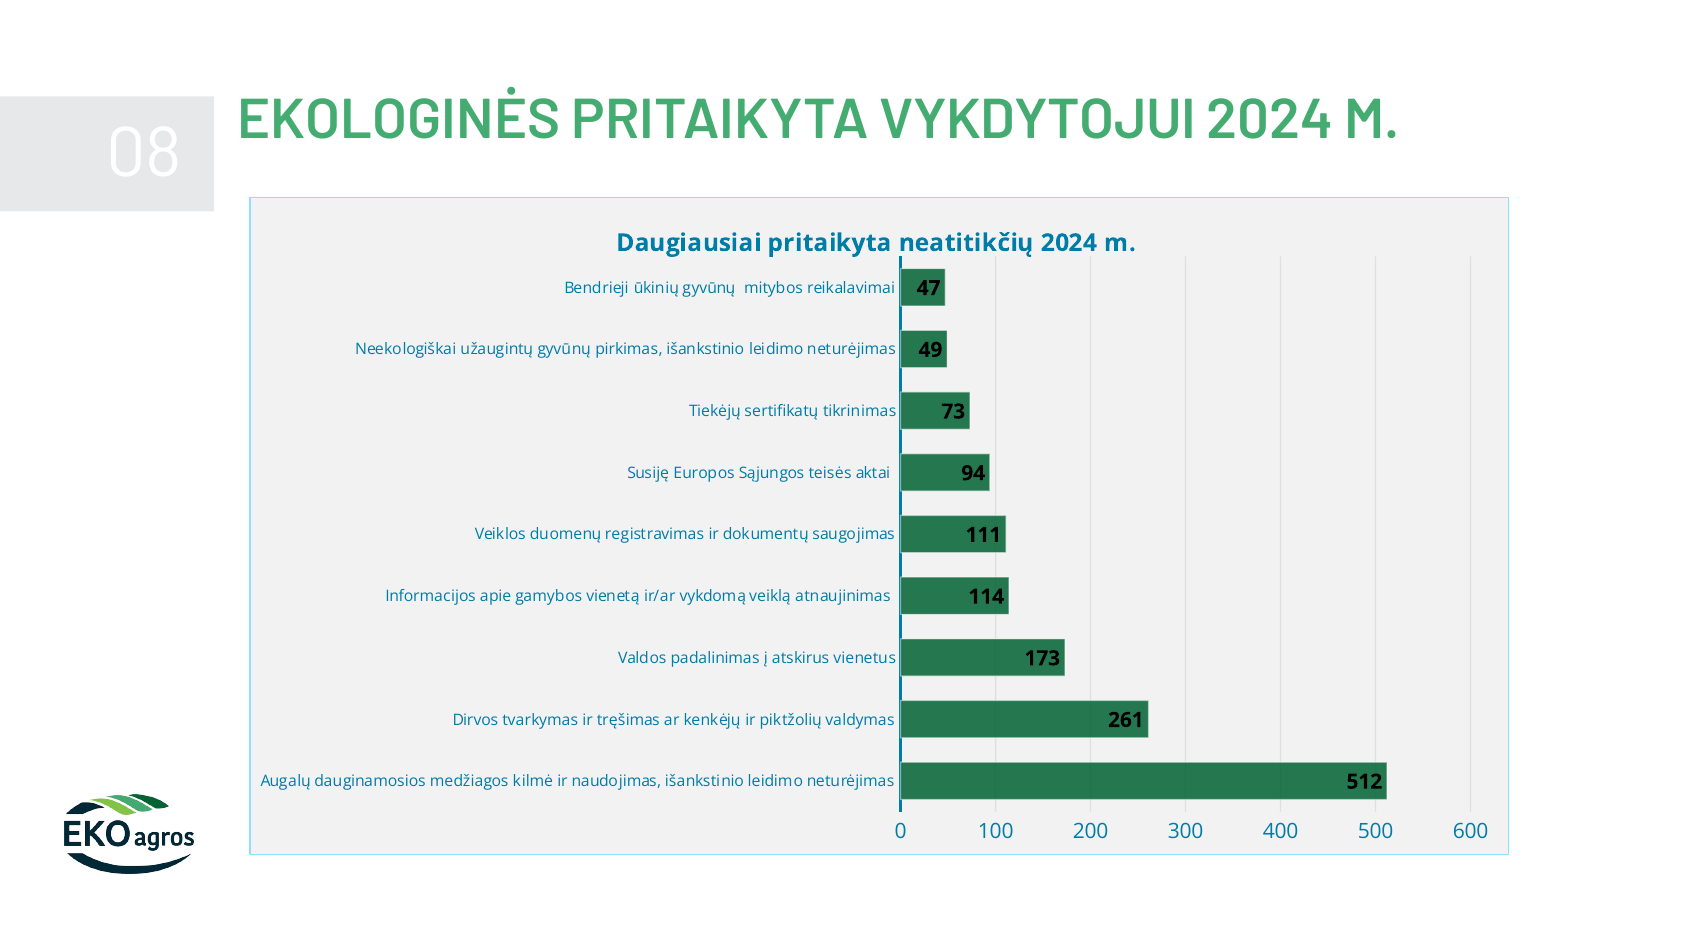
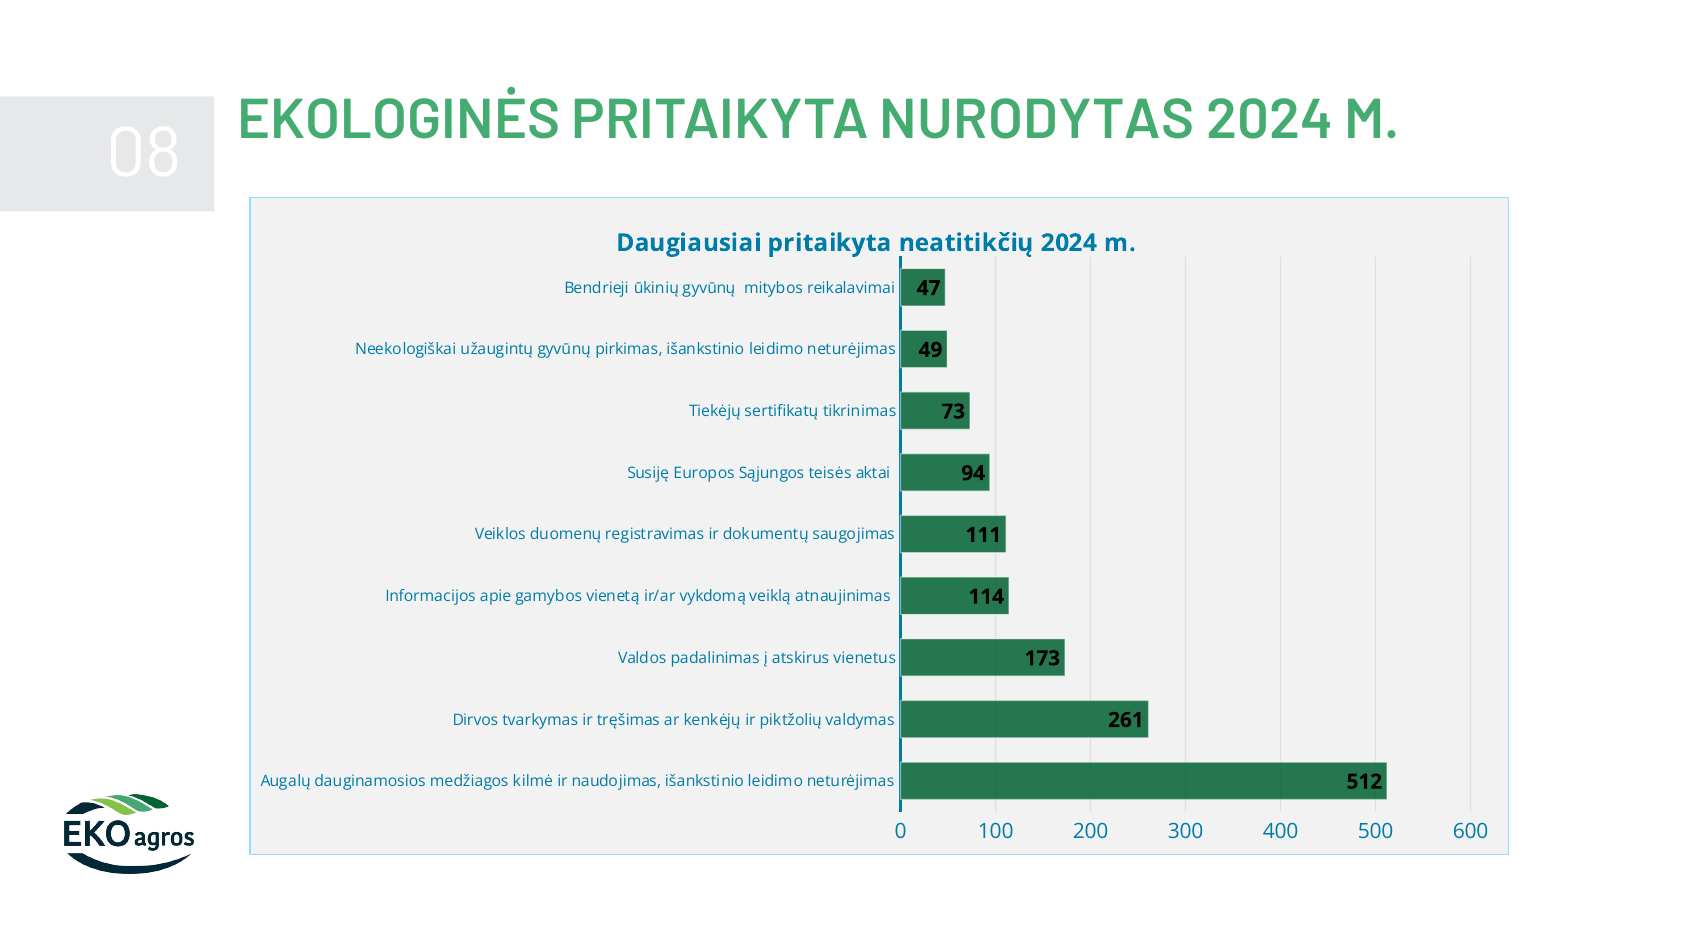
VYKDYTOJUI: VYKDYTOJUI -> NURODYTAS
